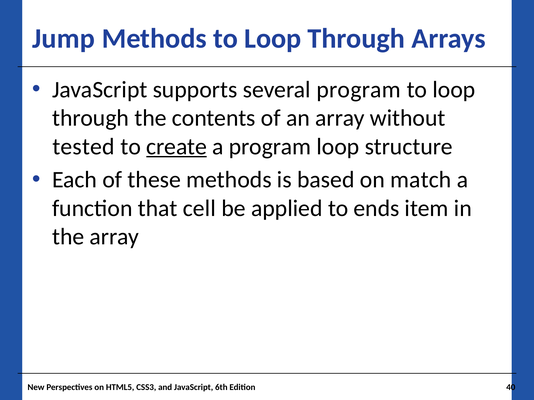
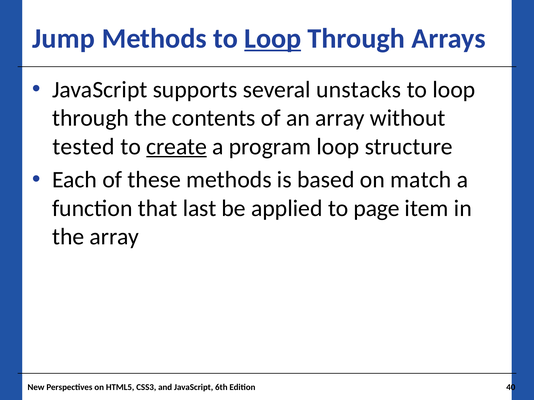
Loop at (273, 38) underline: none -> present
several program: program -> unstacks
cell: cell -> last
ends: ends -> page
